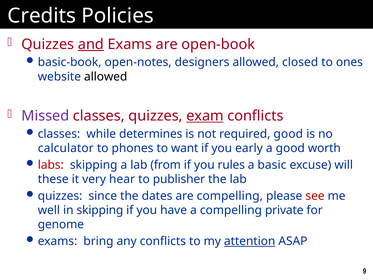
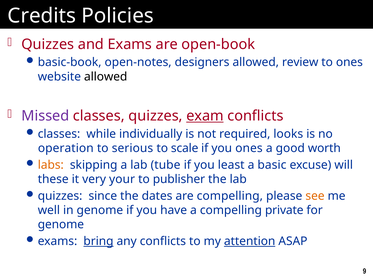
and underline: present -> none
closed: closed -> review
determines: determines -> individually
required good: good -> looks
calculator: calculator -> operation
phones: phones -> serious
want: want -> scale
you early: early -> ones
labs colour: red -> orange
from: from -> tube
rules: rules -> least
hear: hear -> your
see colour: red -> orange
in skipping: skipping -> genome
bring underline: none -> present
